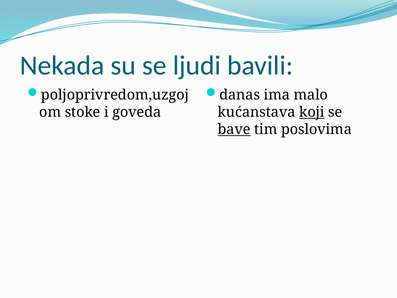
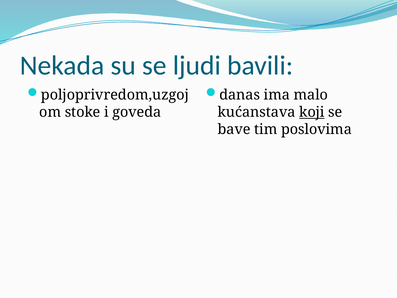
bave underline: present -> none
